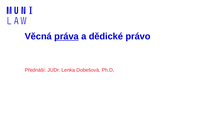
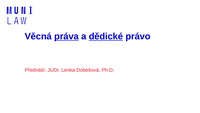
dědické underline: none -> present
